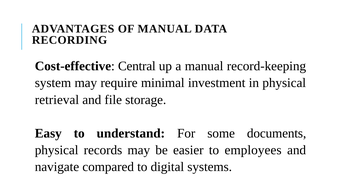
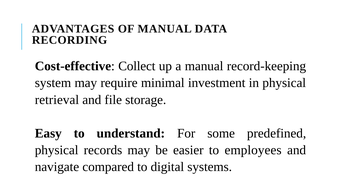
Central: Central -> Collect
documents: documents -> predefined
